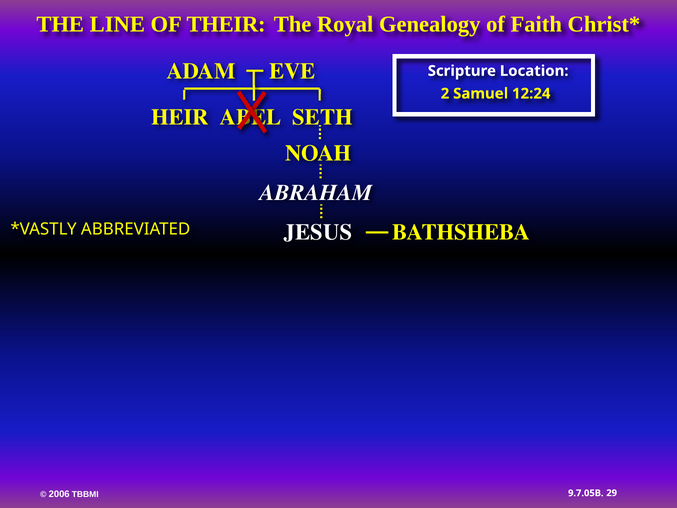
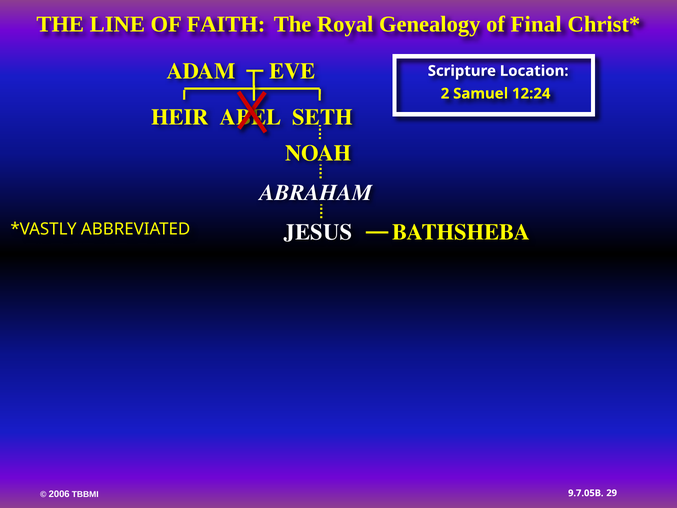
THEIR: THEIR -> FAITH
Faith: Faith -> Final
